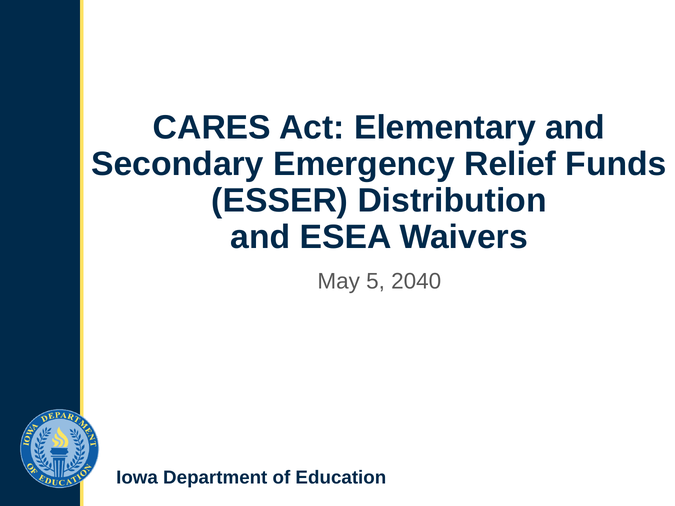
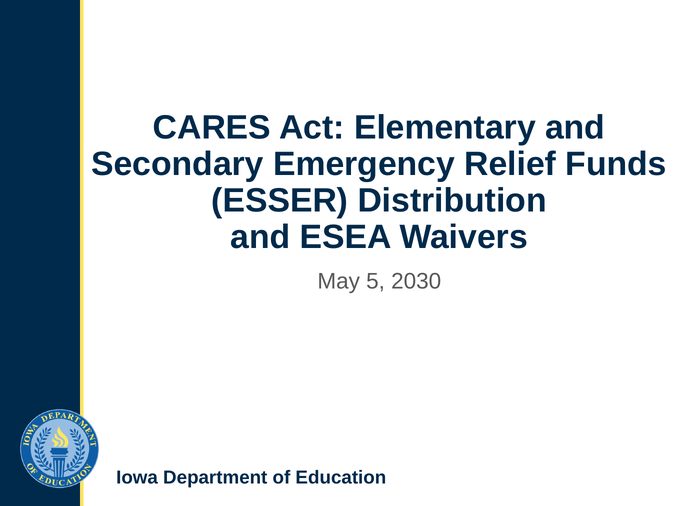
2040: 2040 -> 2030
